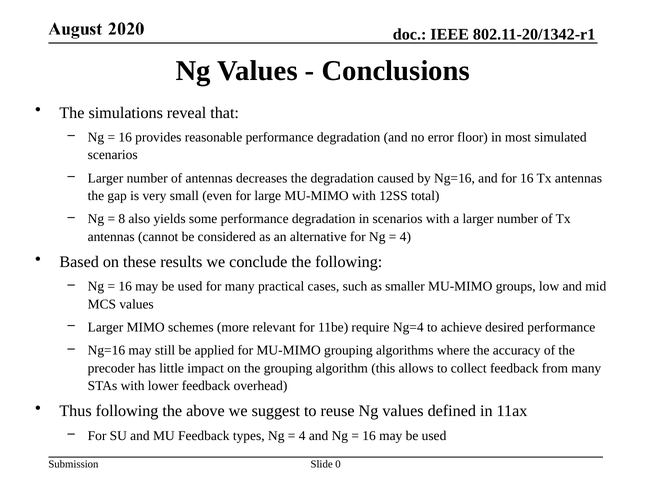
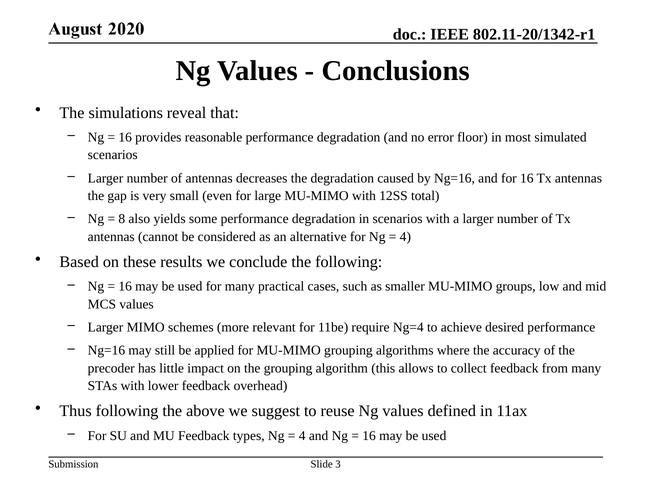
0: 0 -> 3
